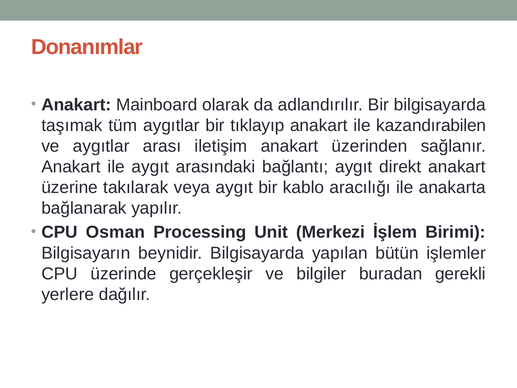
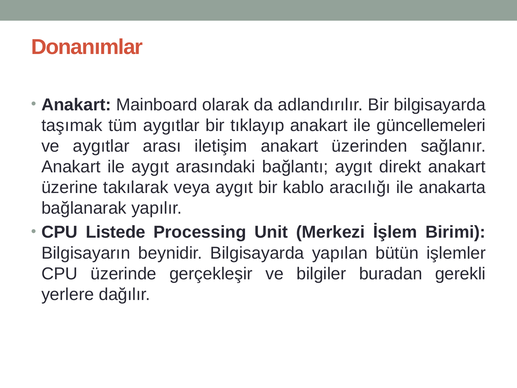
kazandırabilen: kazandırabilen -> güncellemeleri
Osman: Osman -> Listede
